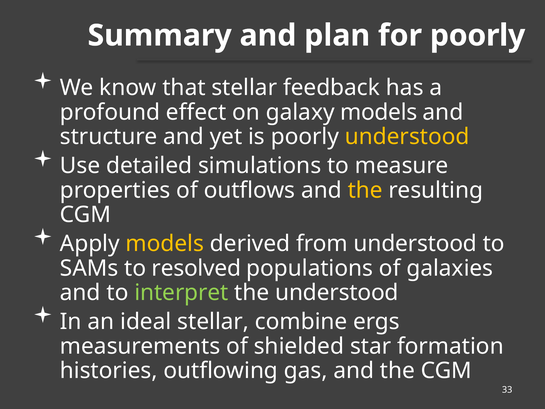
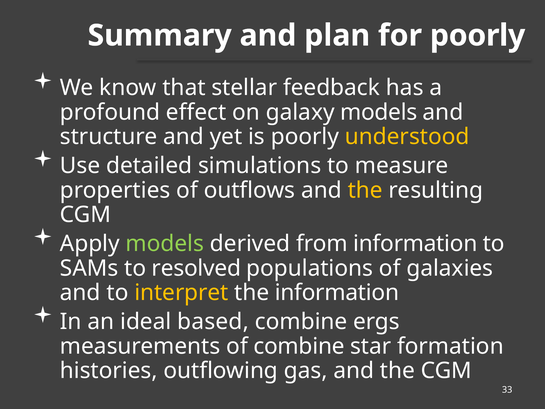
models at (165, 244) colour: yellow -> light green
from understood: understood -> information
interpret colour: light green -> yellow
the understood: understood -> information
ideal stellar: stellar -> based
of shielded: shielded -> combine
